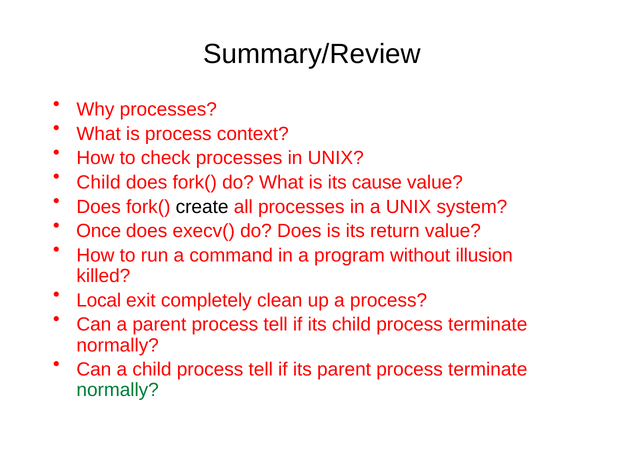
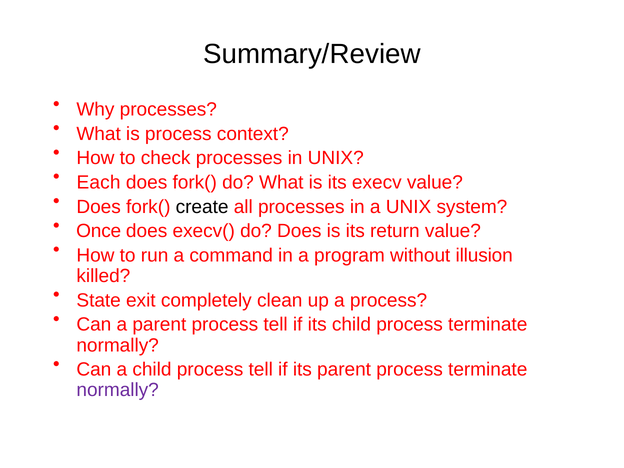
Child at (99, 182): Child -> Each
cause: cause -> execv
Local: Local -> State
normally at (118, 390) colour: green -> purple
